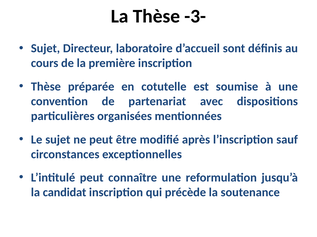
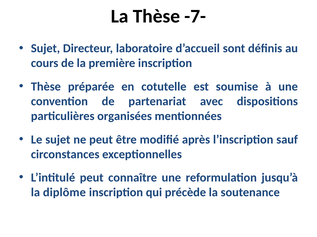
-3-: -3- -> -7-
candidat: candidat -> diplôme
